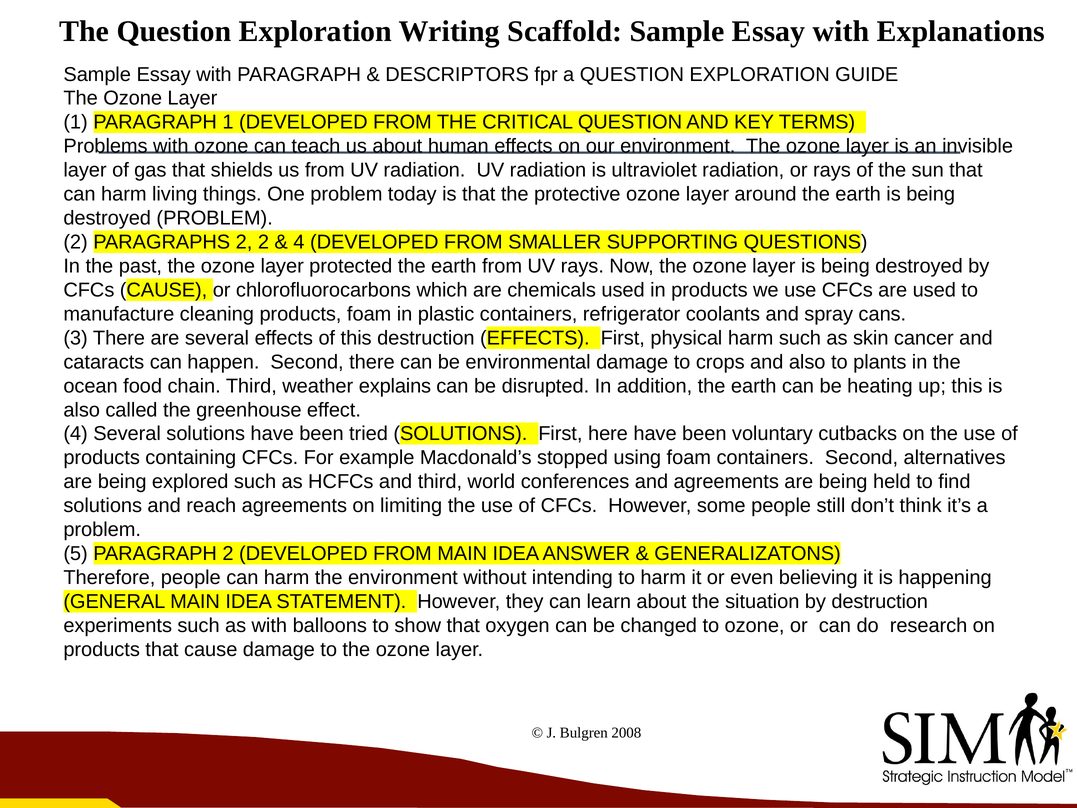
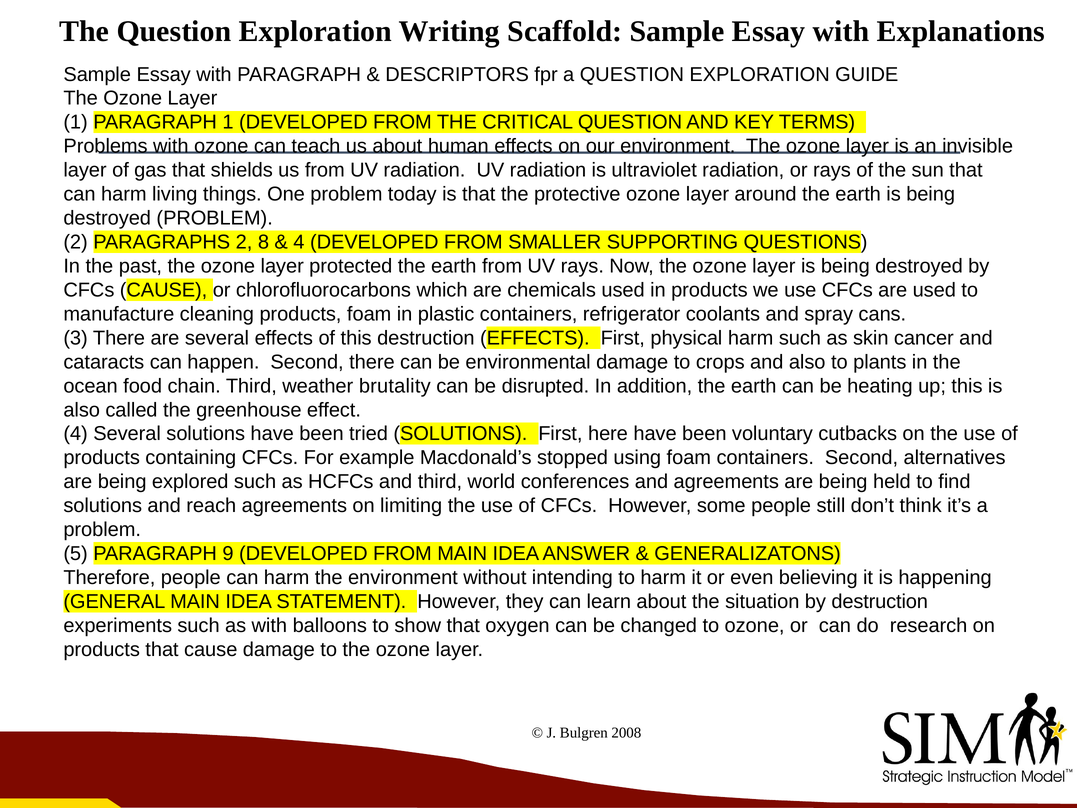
2 2: 2 -> 8
explains: explains -> brutality
PARAGRAPH 2: 2 -> 9
